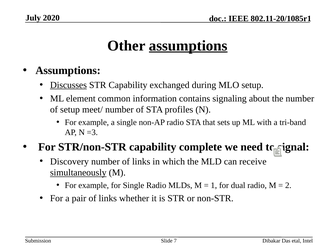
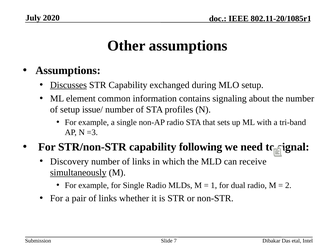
assumptions at (188, 46) underline: present -> none
meet/: meet/ -> issue/
complete: complete -> following
